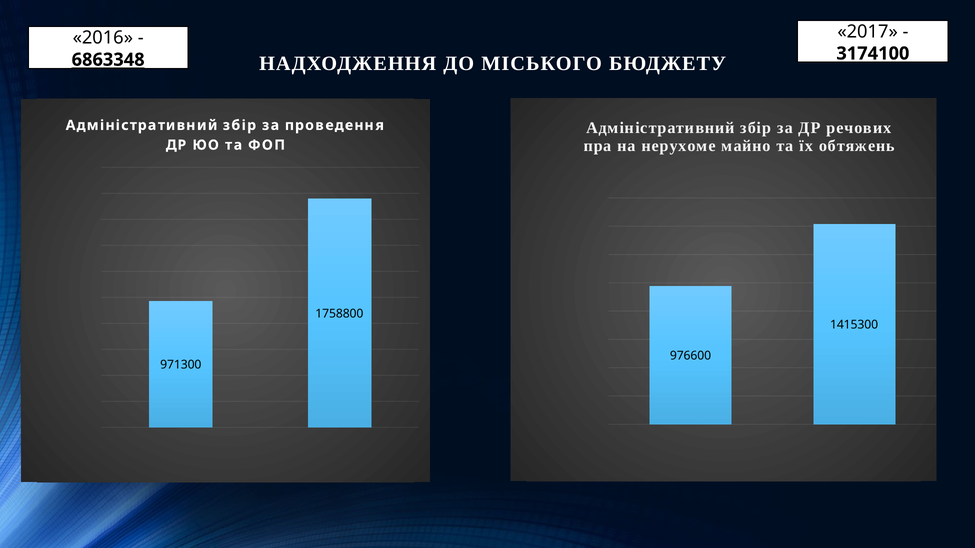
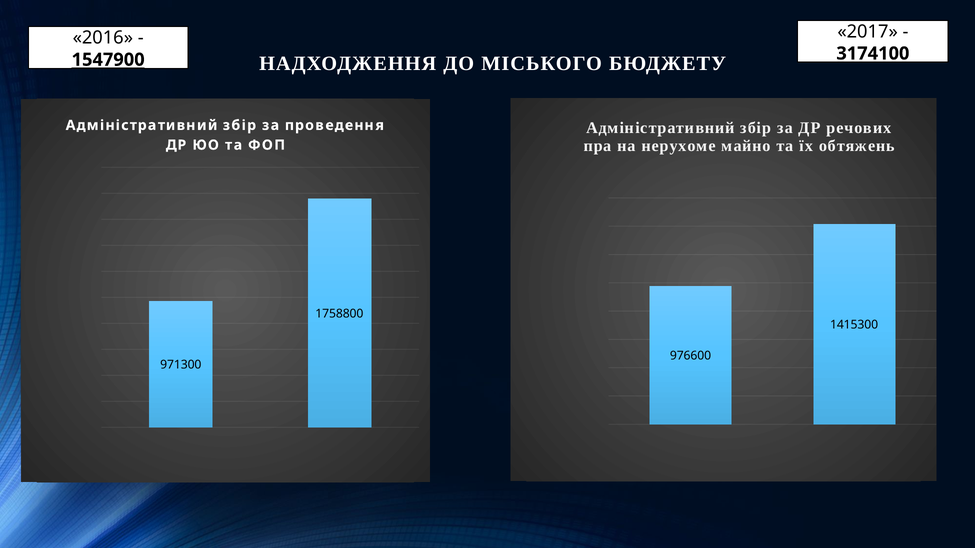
6863348: 6863348 -> 1547900
